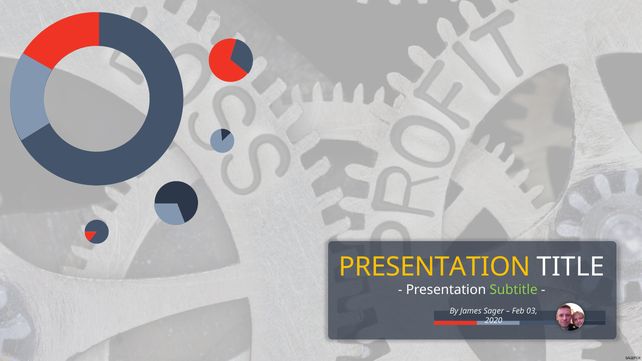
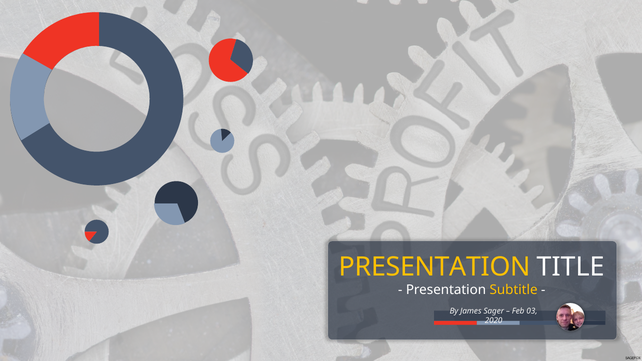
Subtitle colour: light green -> yellow
